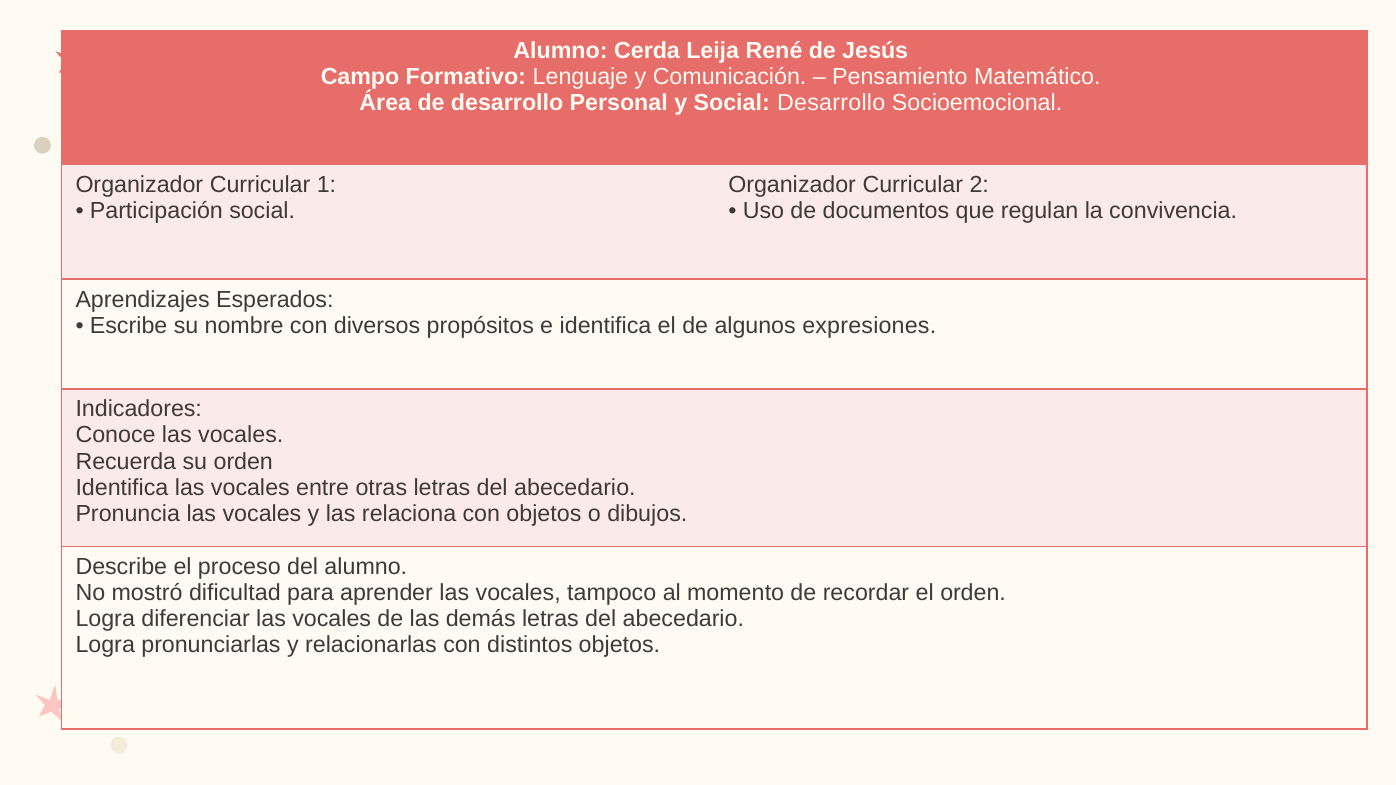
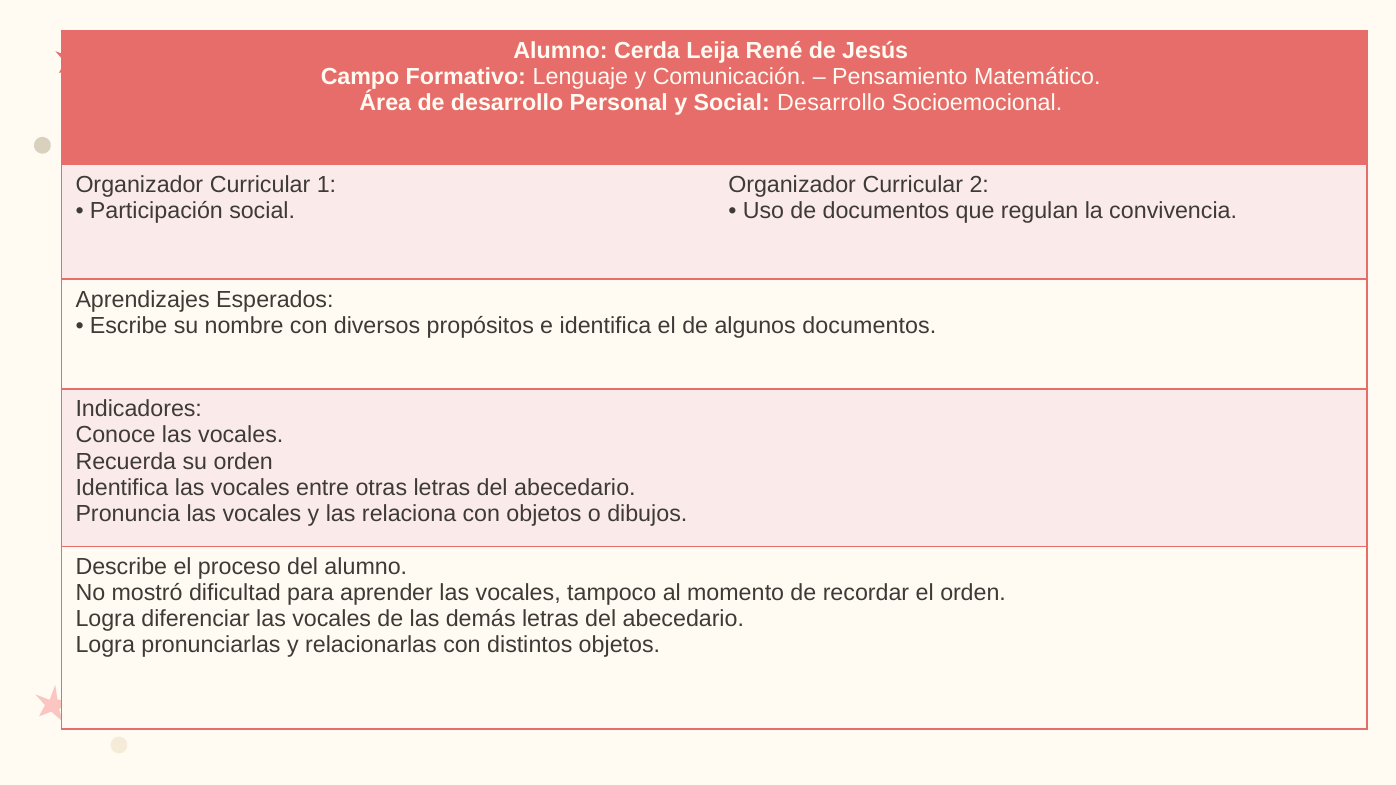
algunos expresiones: expresiones -> documentos
